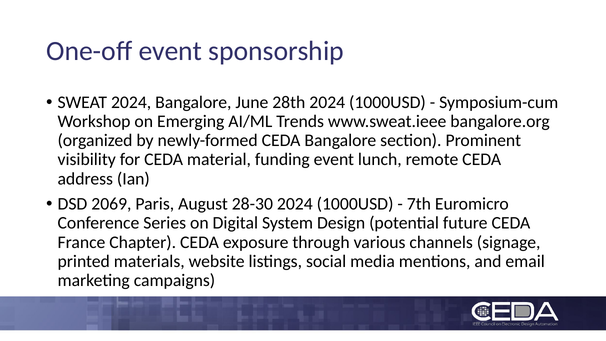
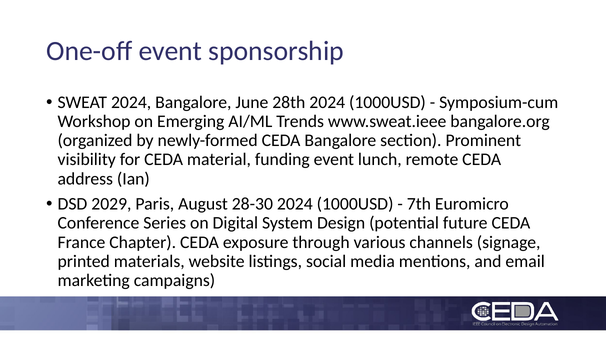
2069: 2069 -> 2029
